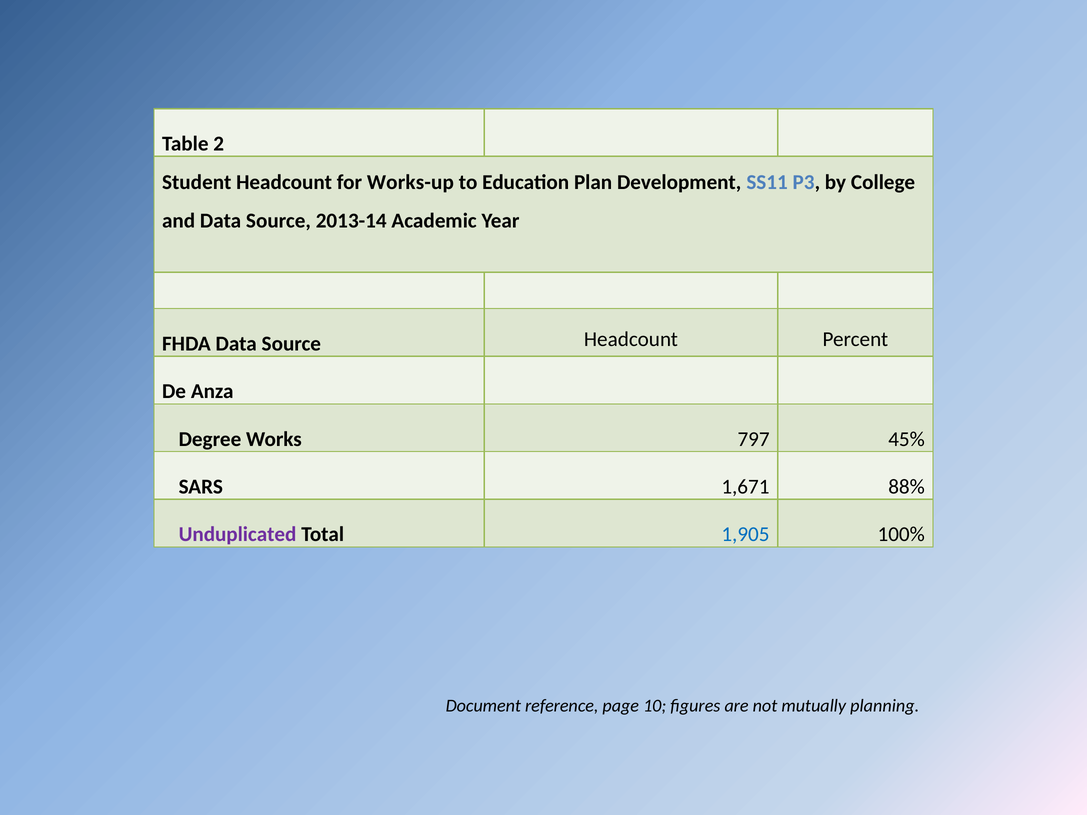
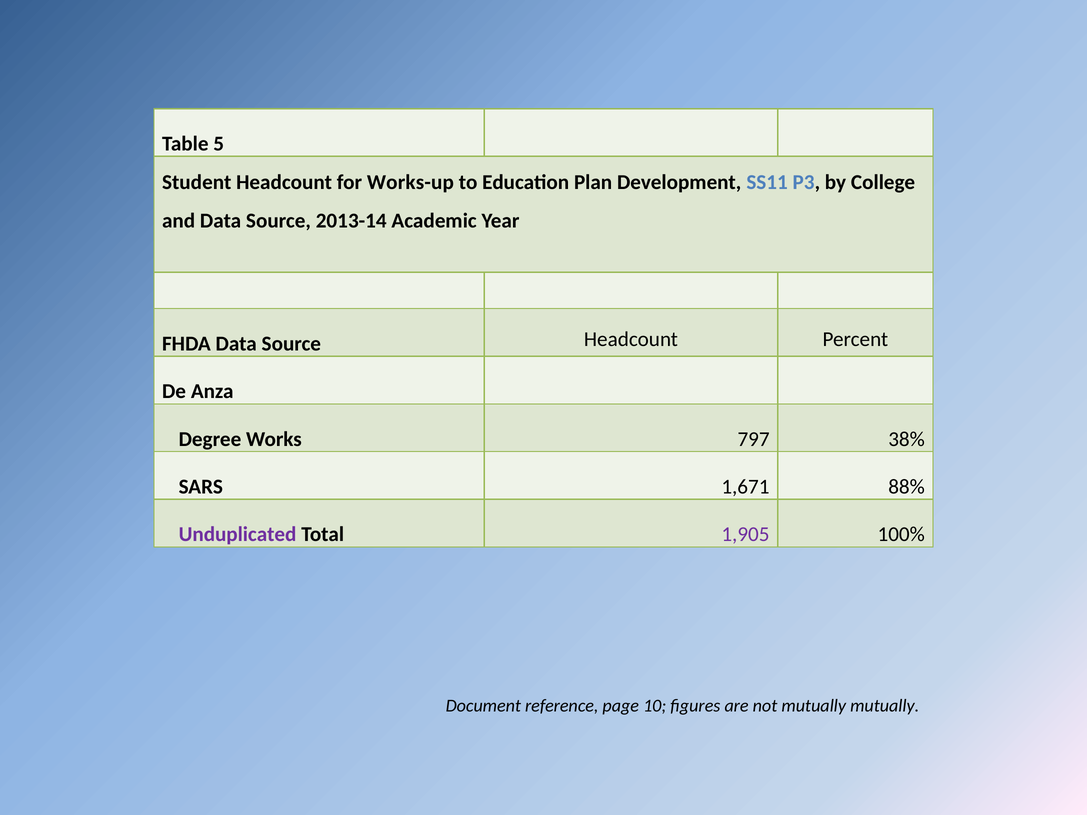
2: 2 -> 5
45%: 45% -> 38%
1,905 colour: blue -> purple
mutually planning: planning -> mutually
